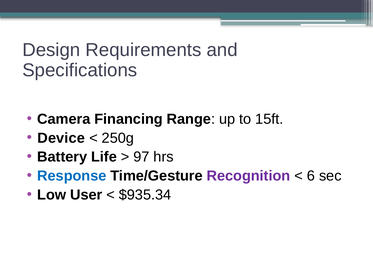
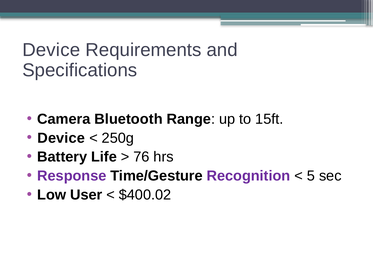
Design at (51, 50): Design -> Device
Financing: Financing -> Bluetooth
97: 97 -> 76
Response colour: blue -> purple
6: 6 -> 5
$935.34: $935.34 -> $400.02
